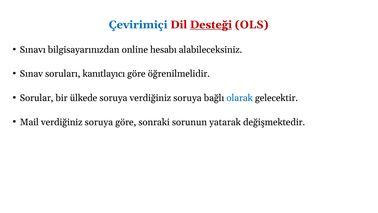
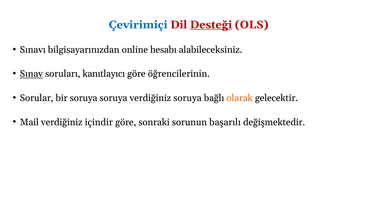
Sınav underline: none -> present
öğrenilmelidir: öğrenilmelidir -> öğrencilerinin
bir ülkede: ülkede -> soruya
olarak colour: blue -> orange
soruya at (99, 122): soruya -> içindir
yatarak: yatarak -> başarılı
